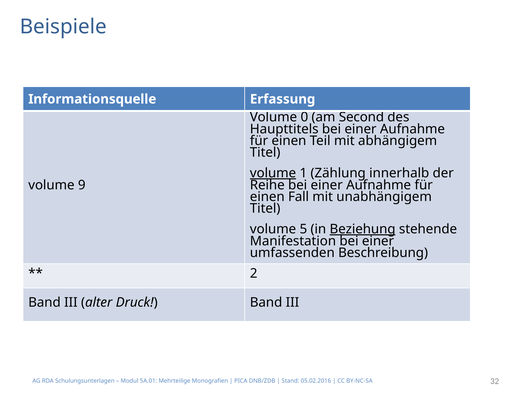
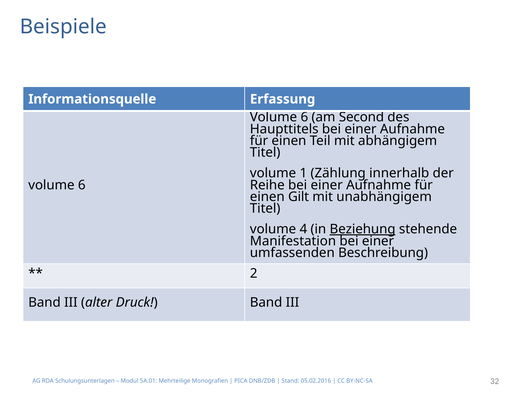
0 at (304, 117): 0 -> 6
volume at (273, 173) underline: present -> none
9 at (82, 185): 9 -> 6
Fall: Fall -> Gilt
5: 5 -> 4
